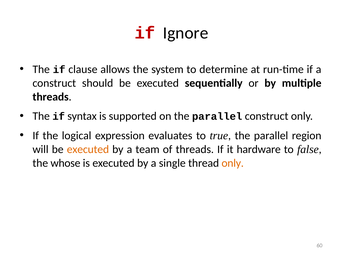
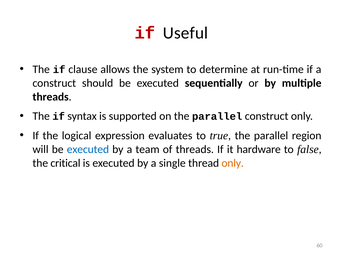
Ignore: Ignore -> Useful
executed at (88, 149) colour: orange -> blue
whose: whose -> critical
